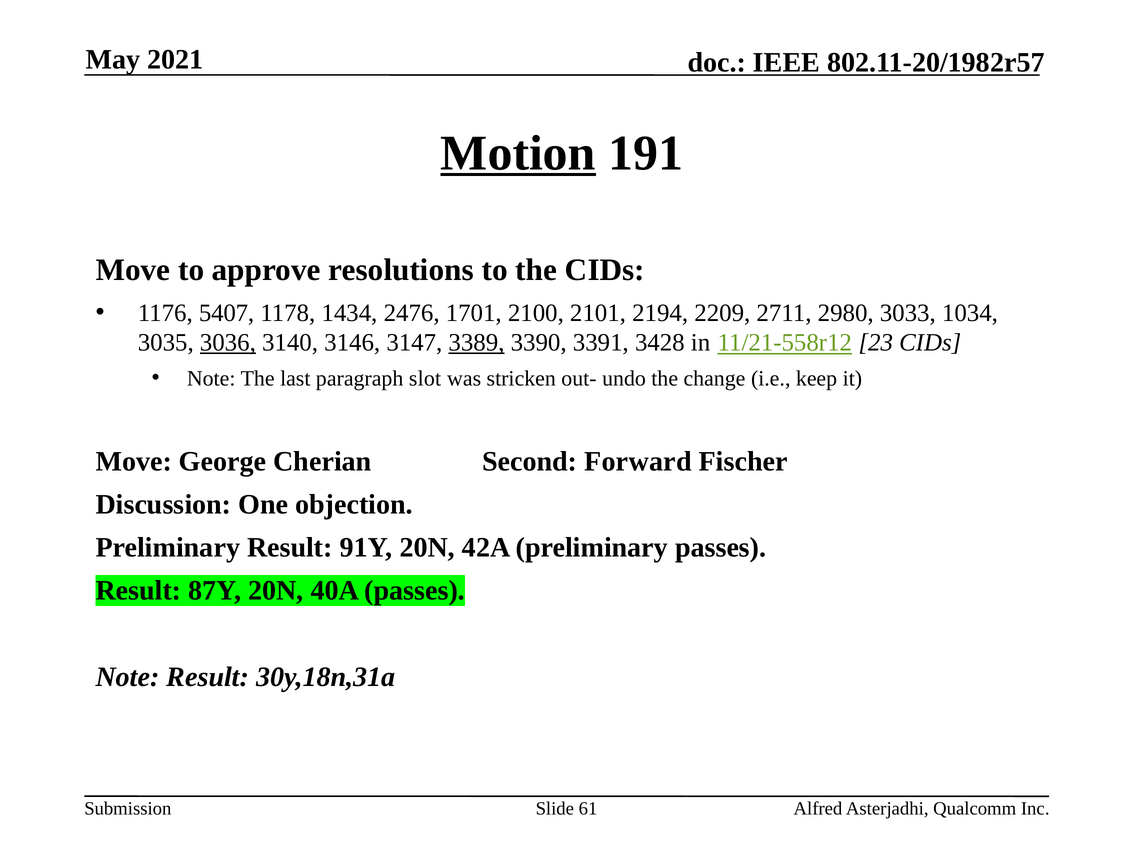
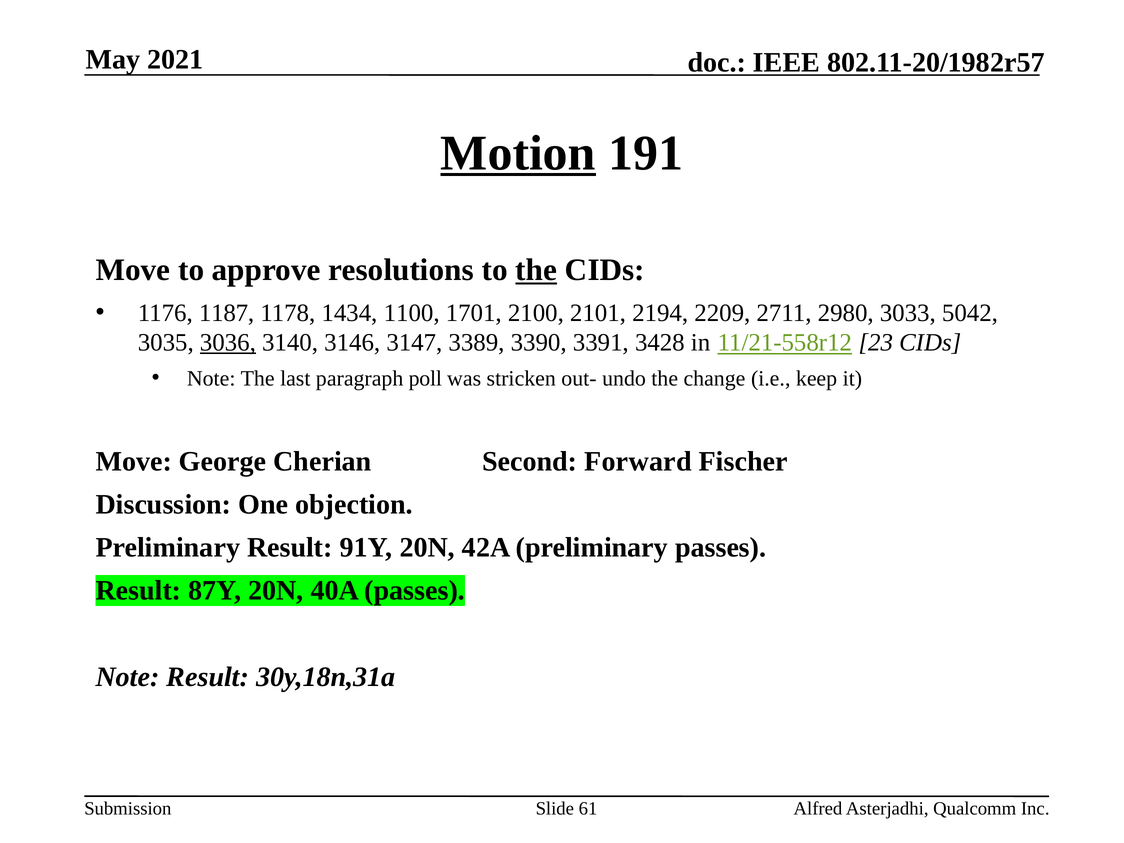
the at (536, 270) underline: none -> present
5407: 5407 -> 1187
2476: 2476 -> 1100
1034: 1034 -> 5042
3389 underline: present -> none
slot: slot -> poll
